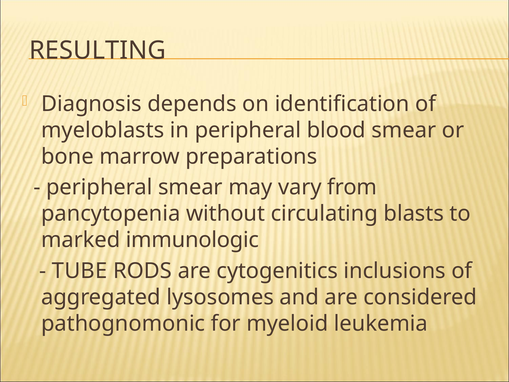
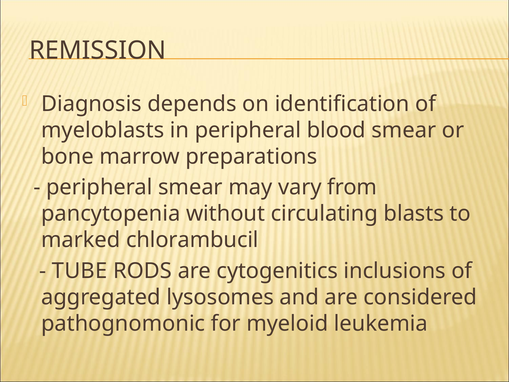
RESULTING: RESULTING -> REMISSION
immunologic: immunologic -> chlorambucil
